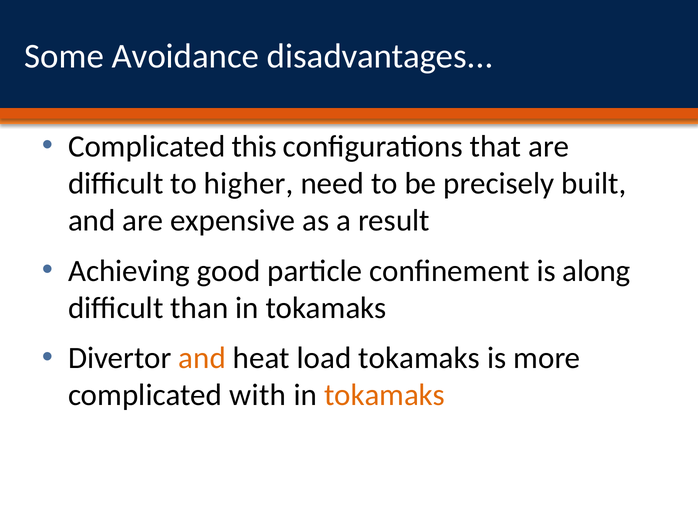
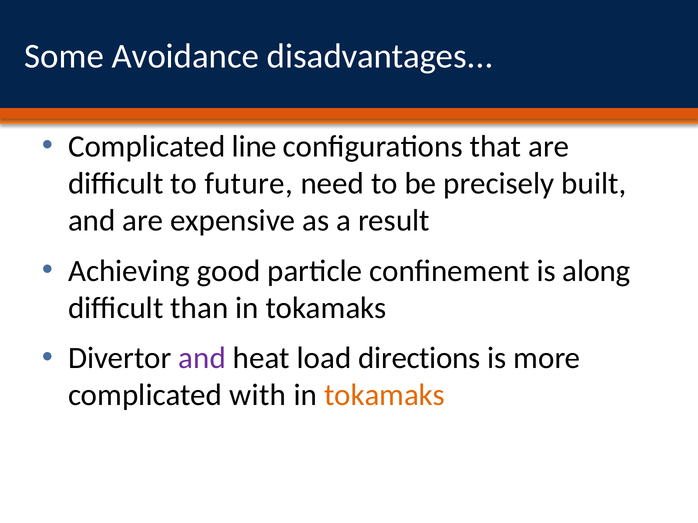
this: this -> line
higher: higher -> future
and at (202, 358) colour: orange -> purple
load tokamaks: tokamaks -> directions
